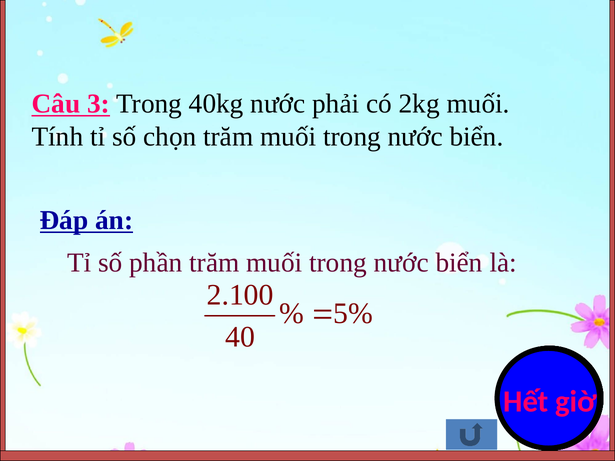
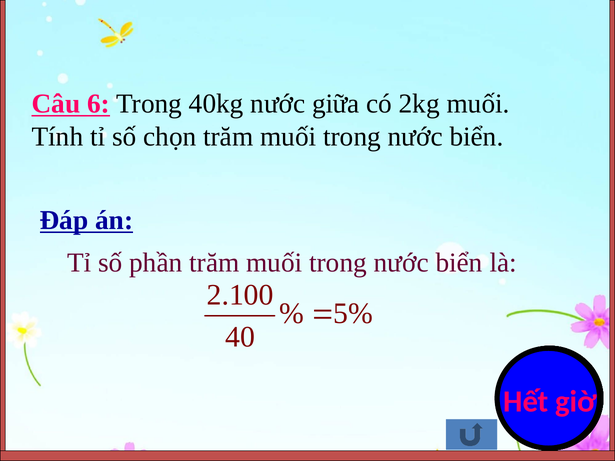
3: 3 -> 6
phải: phải -> giữa
